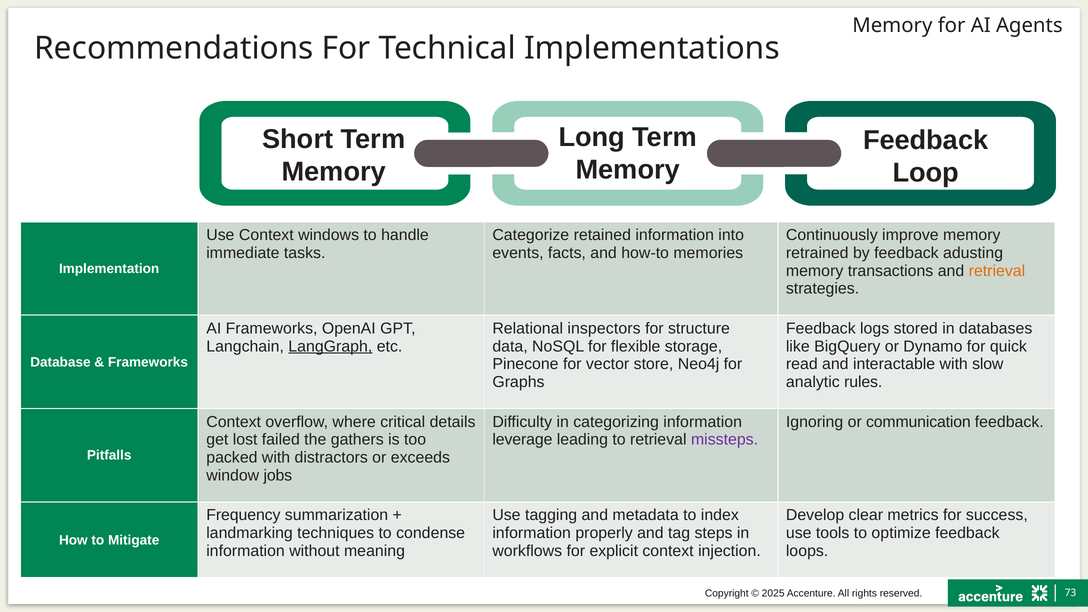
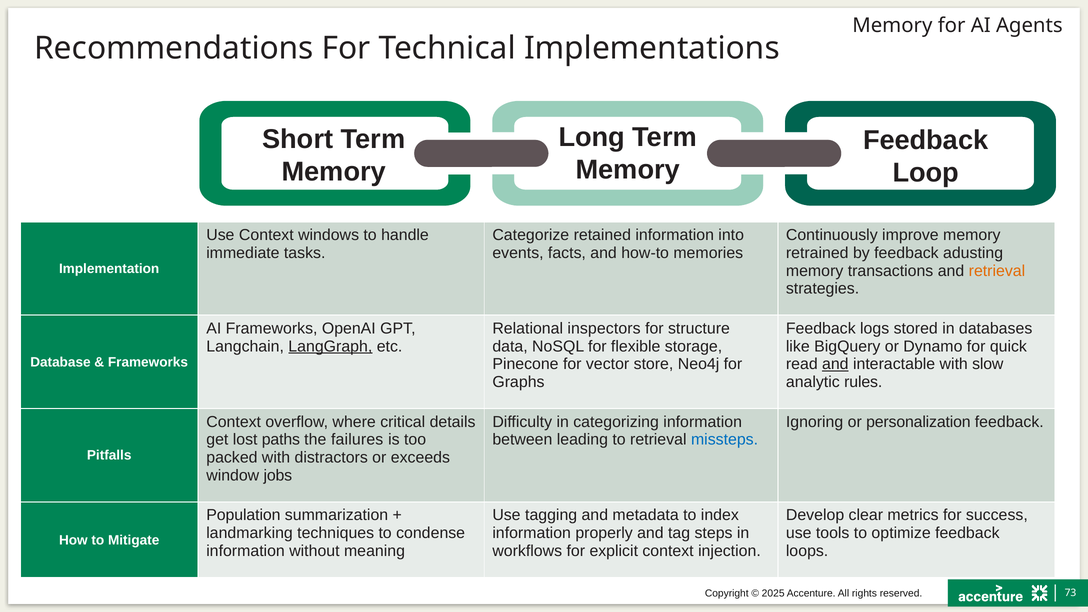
and at (835, 364) underline: none -> present
communication: communication -> personalization
failed: failed -> paths
gathers: gathers -> failures
leverage: leverage -> between
missteps colour: purple -> blue
Frequency: Frequency -> Population
